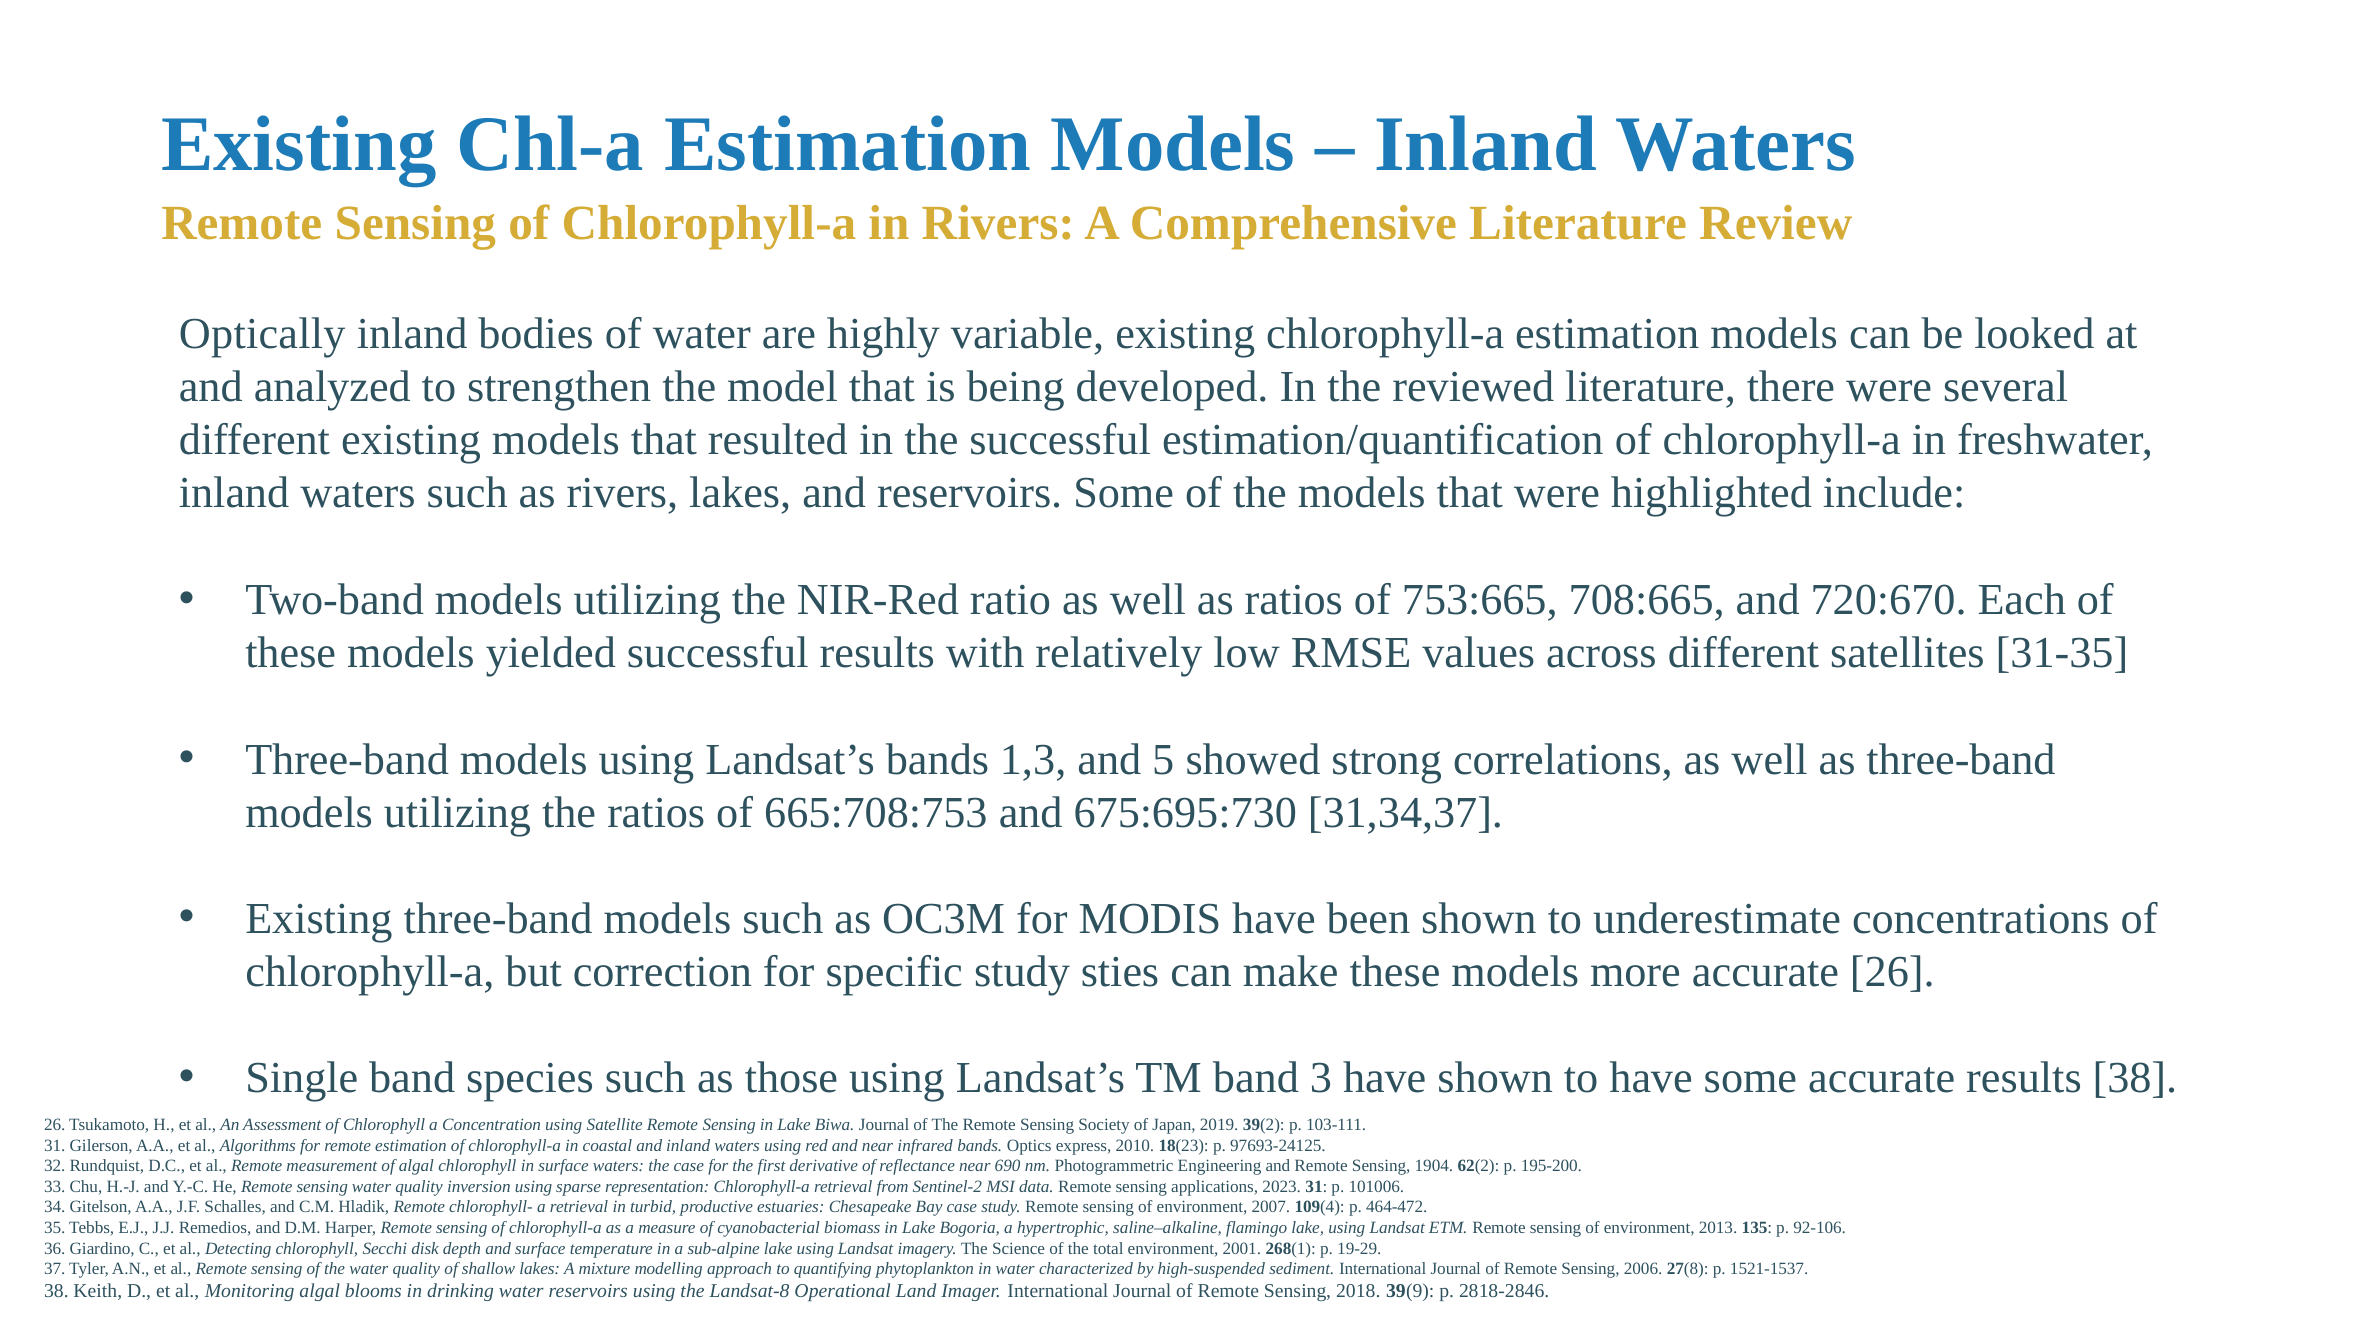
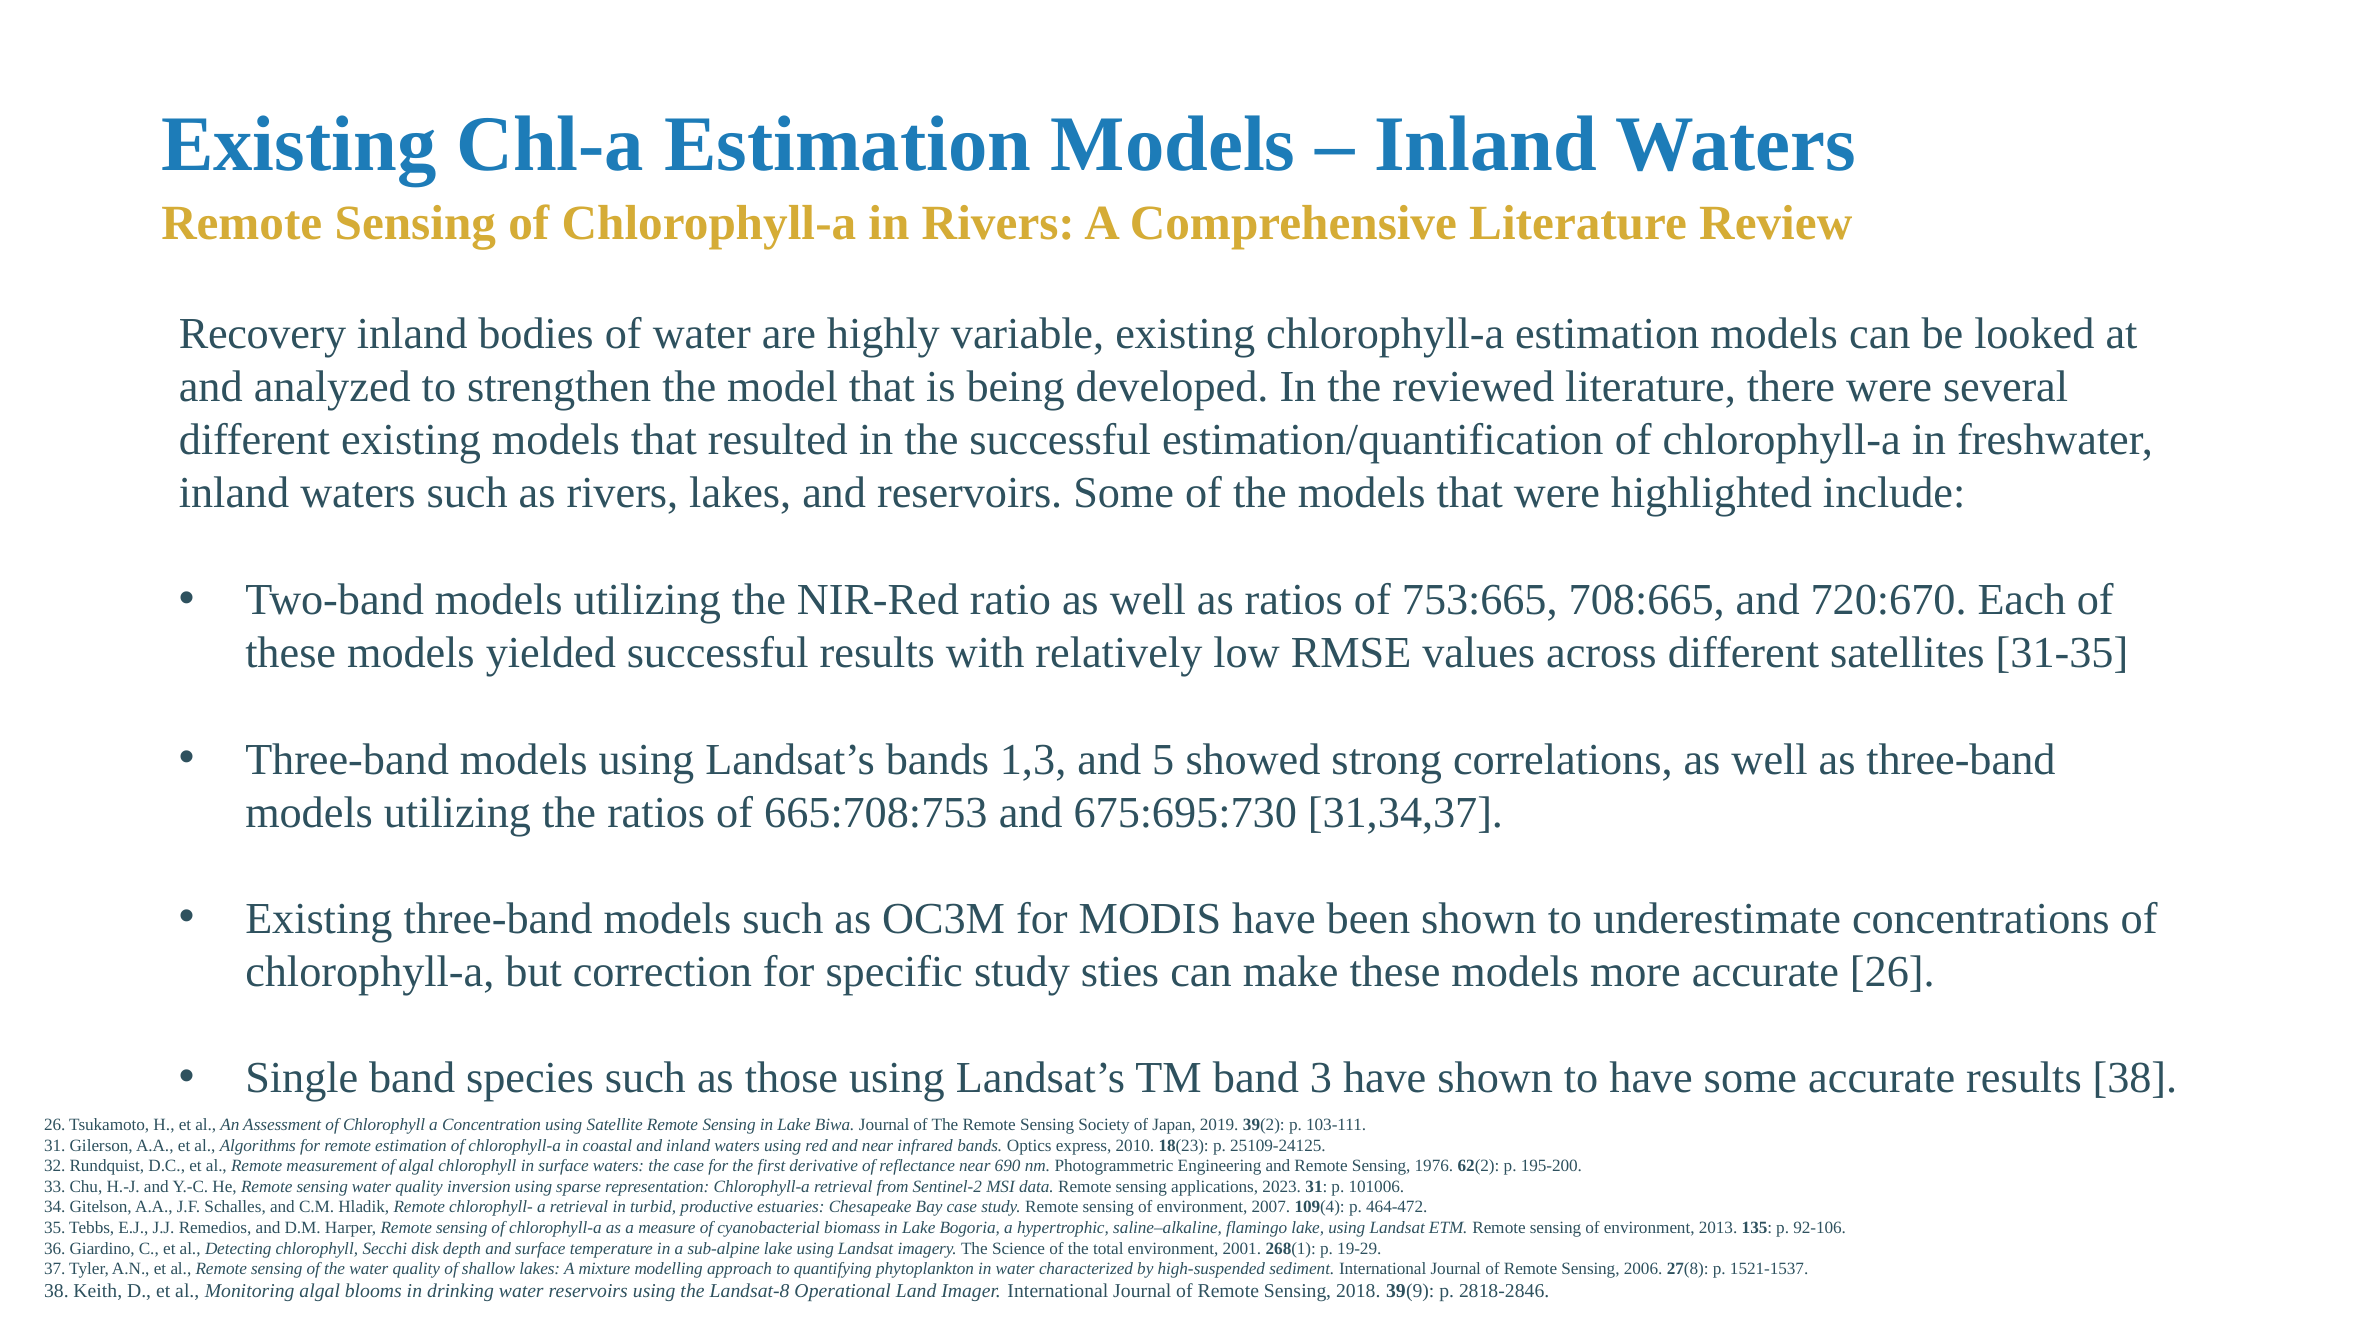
Optically: Optically -> Recovery
97693-24125: 97693-24125 -> 25109-24125
1904: 1904 -> 1976
